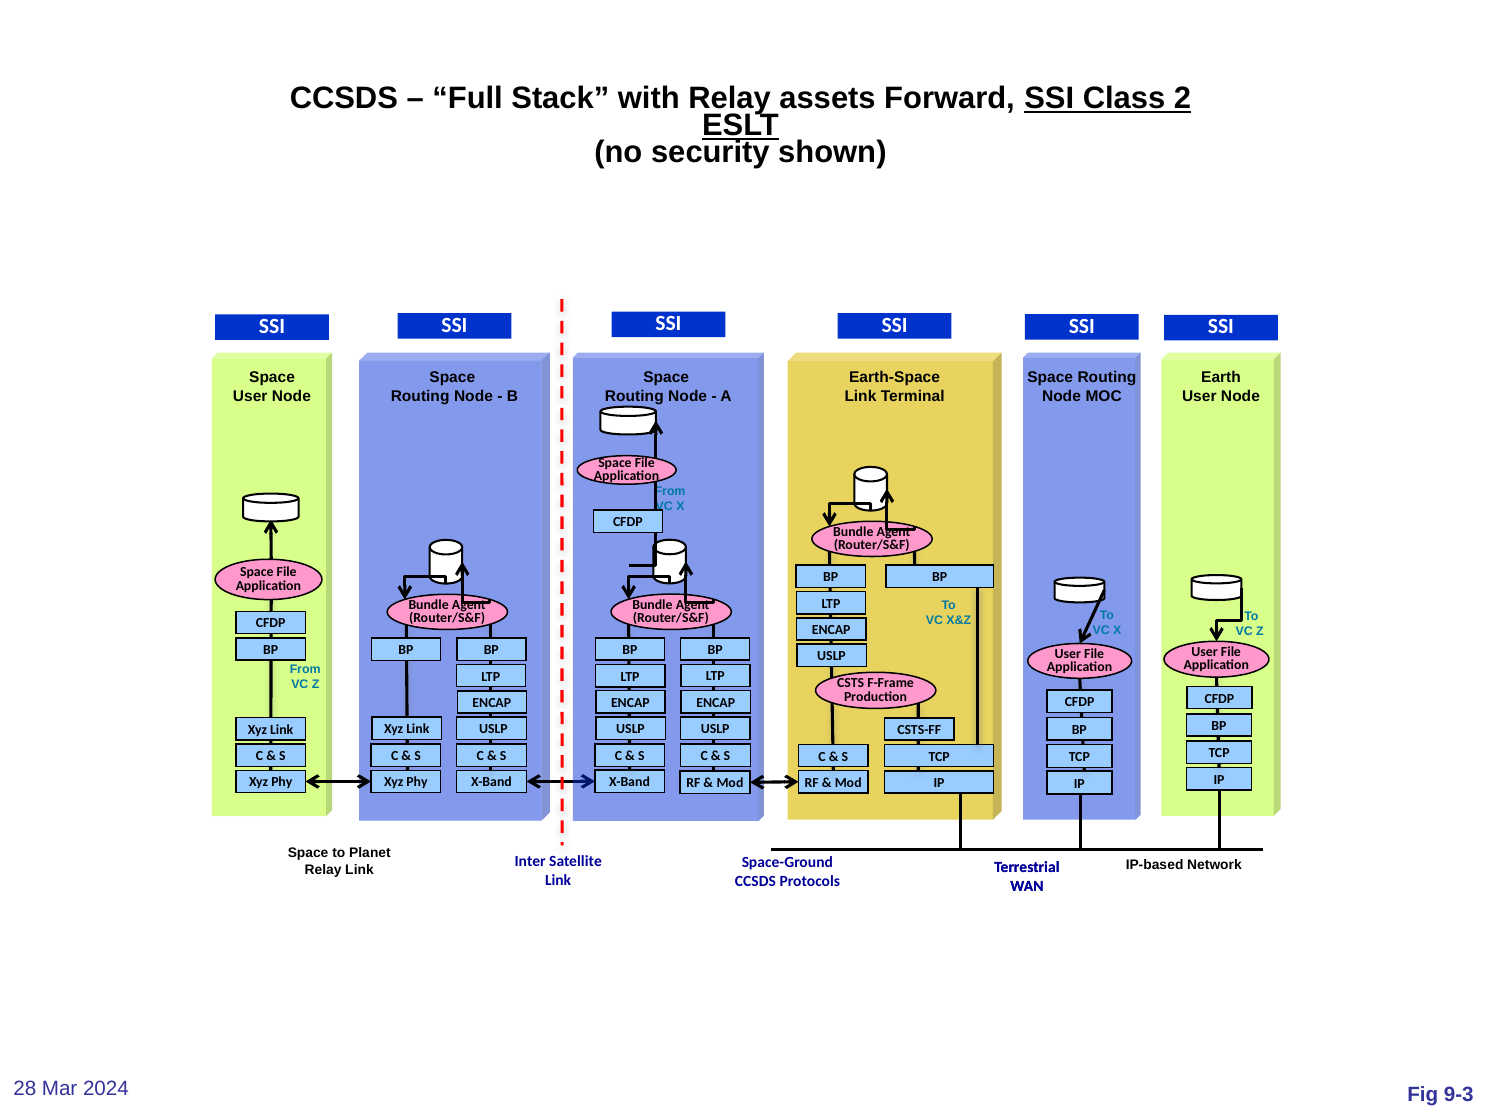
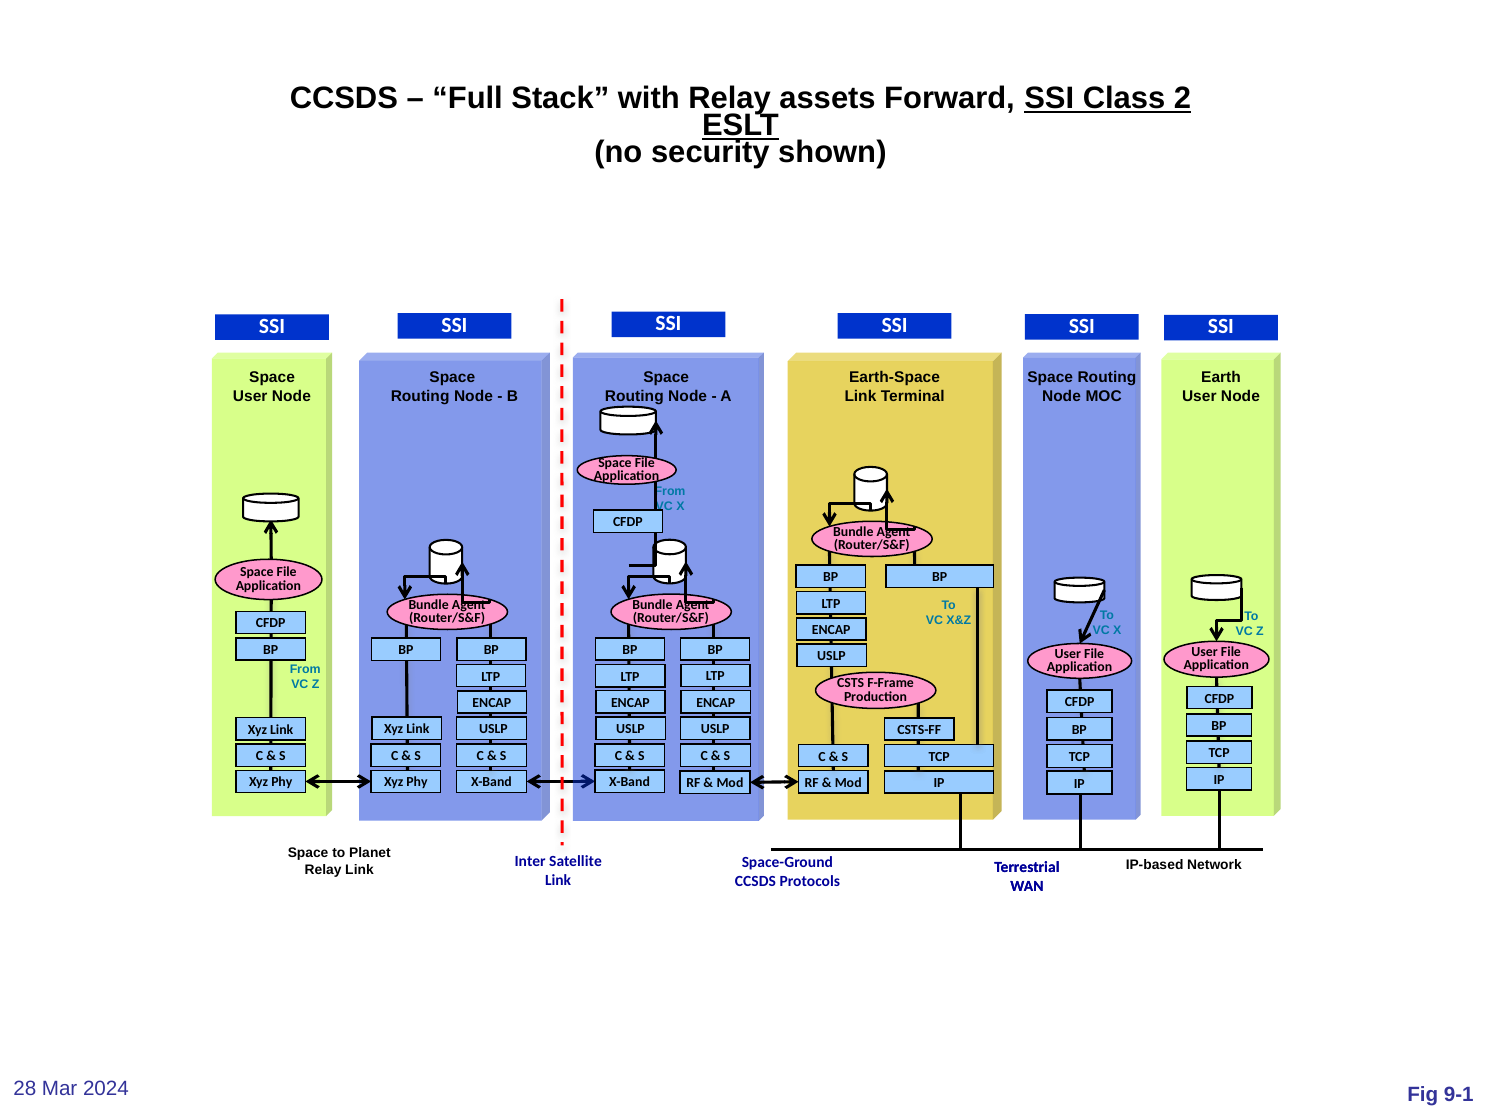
9-3: 9-3 -> 9-1
